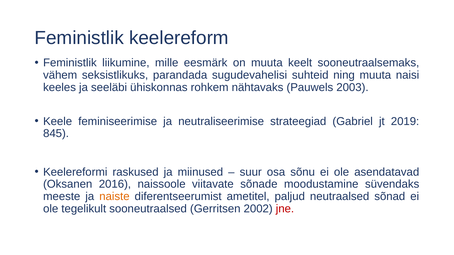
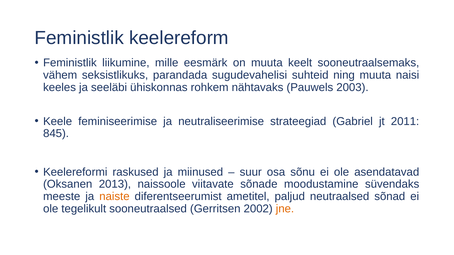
2019: 2019 -> 2011
2016: 2016 -> 2013
jne colour: red -> orange
